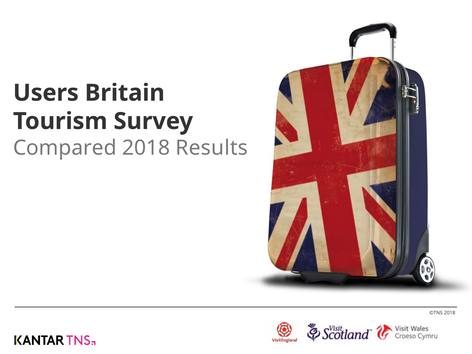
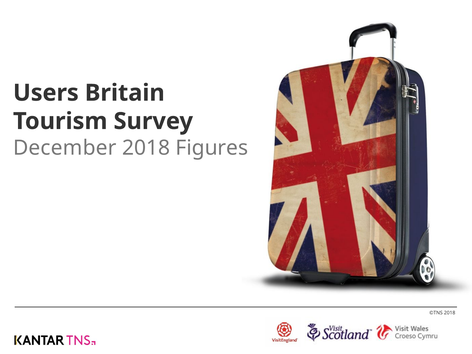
Compared: Compared -> December
Results: Results -> Figures
